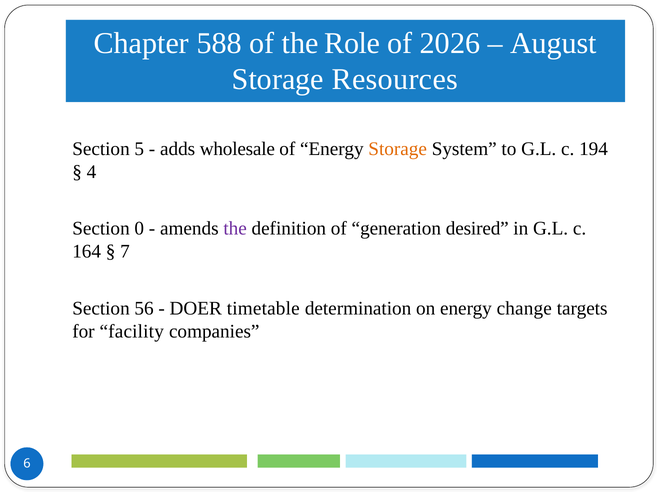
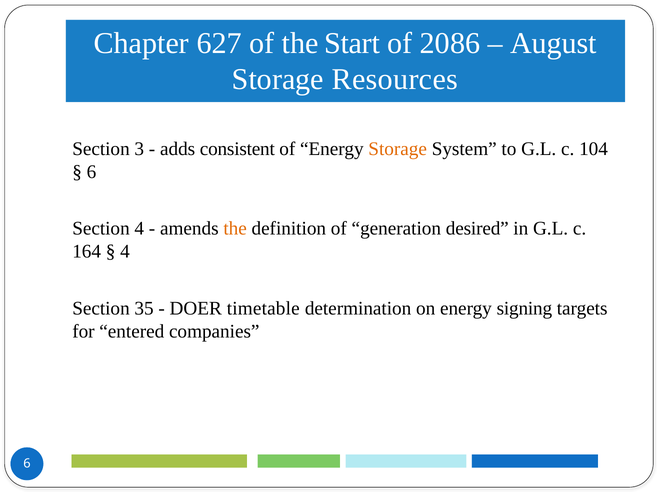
588: 588 -> 627
Role: Role -> Start
2026: 2026 -> 2086
5: 5 -> 3
wholesale: wholesale -> consistent
194: 194 -> 104
4 at (91, 172): 4 -> 6
Section 0: 0 -> 4
the at (235, 228) colour: purple -> orange
7 at (125, 251): 7 -> 4
56: 56 -> 35
change: change -> signing
facility: facility -> entered
